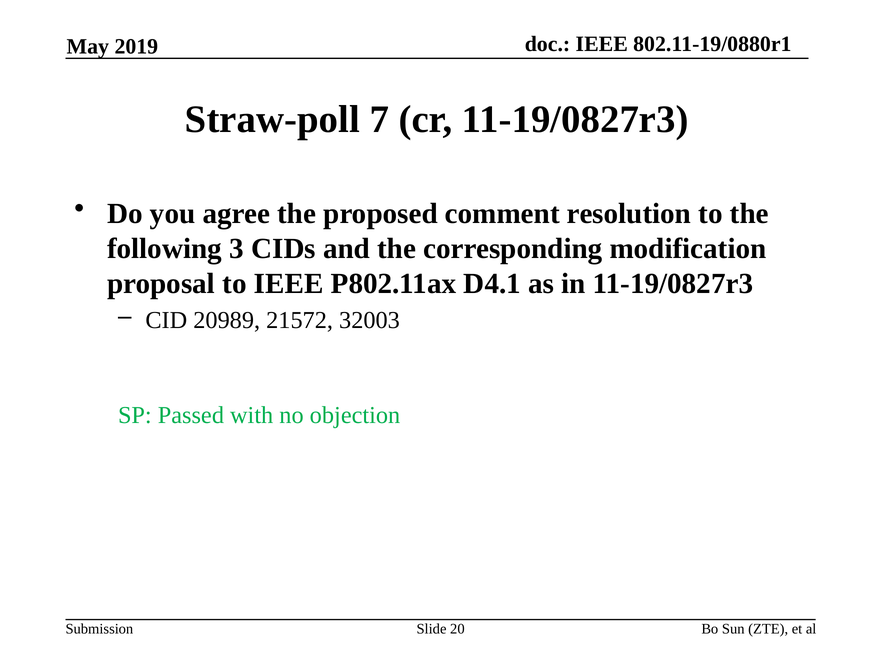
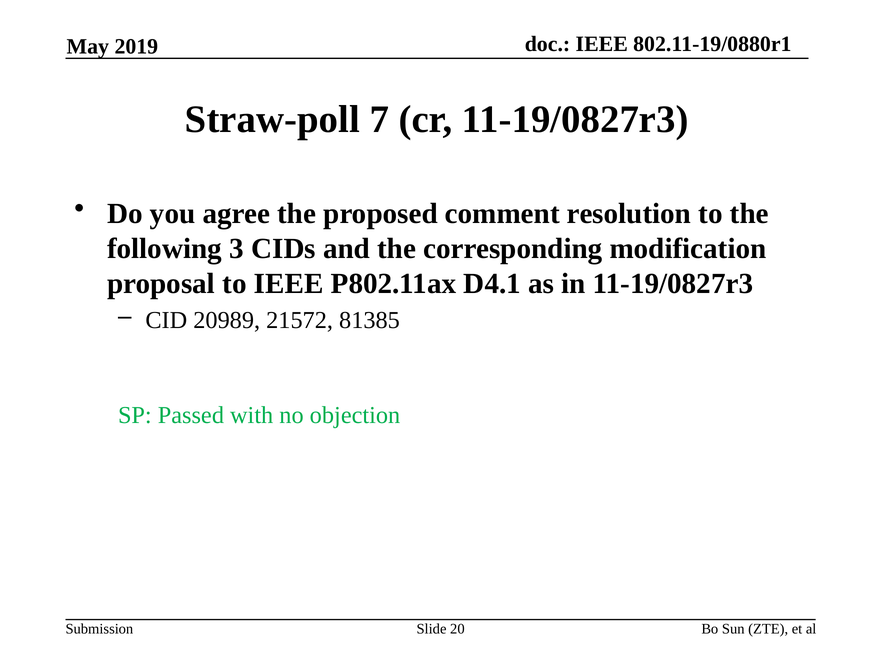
32003: 32003 -> 81385
